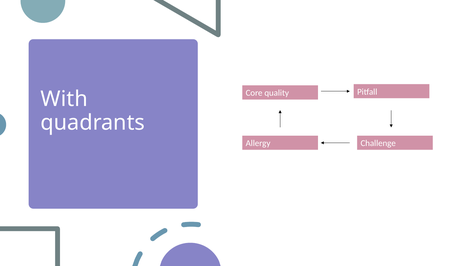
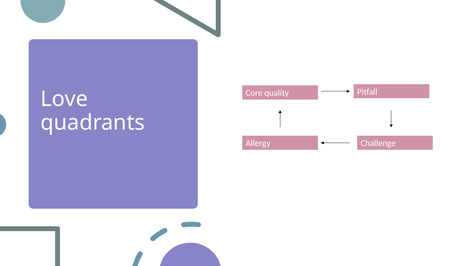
With: With -> Love
